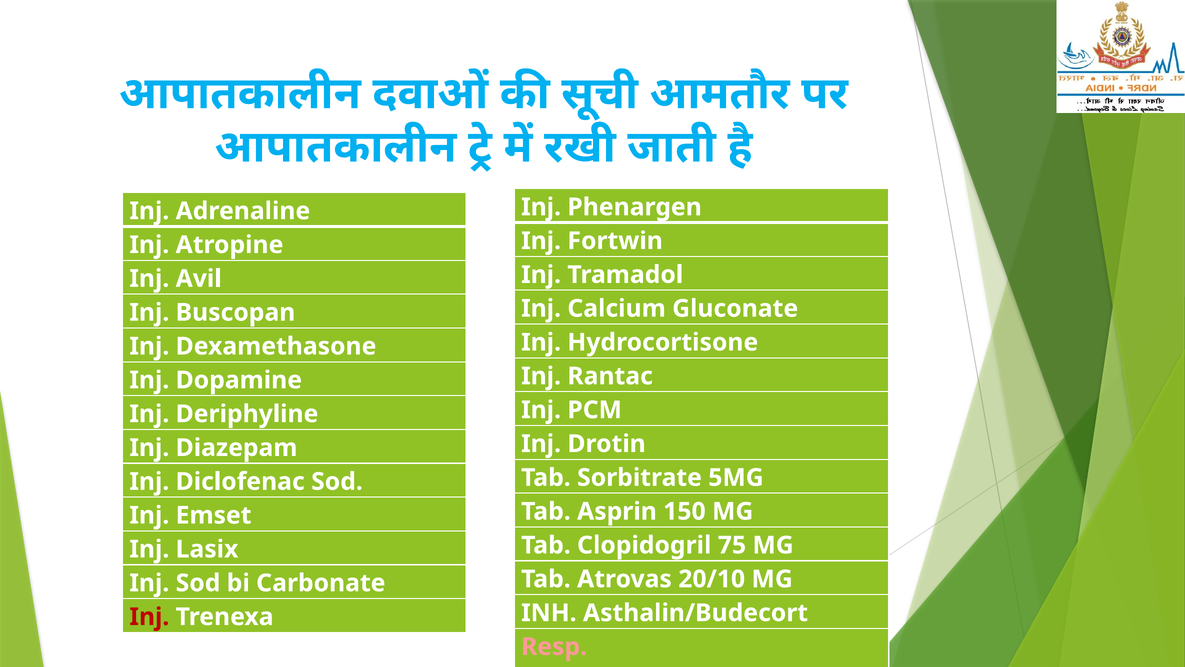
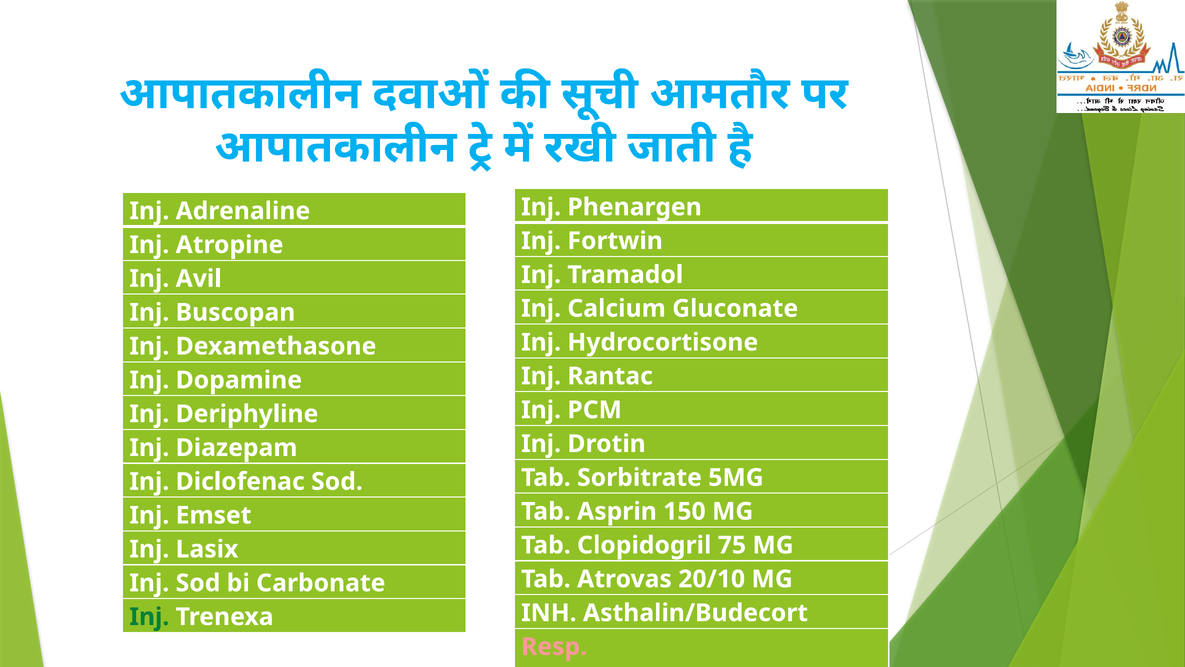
Inj at (149, 617) colour: red -> green
